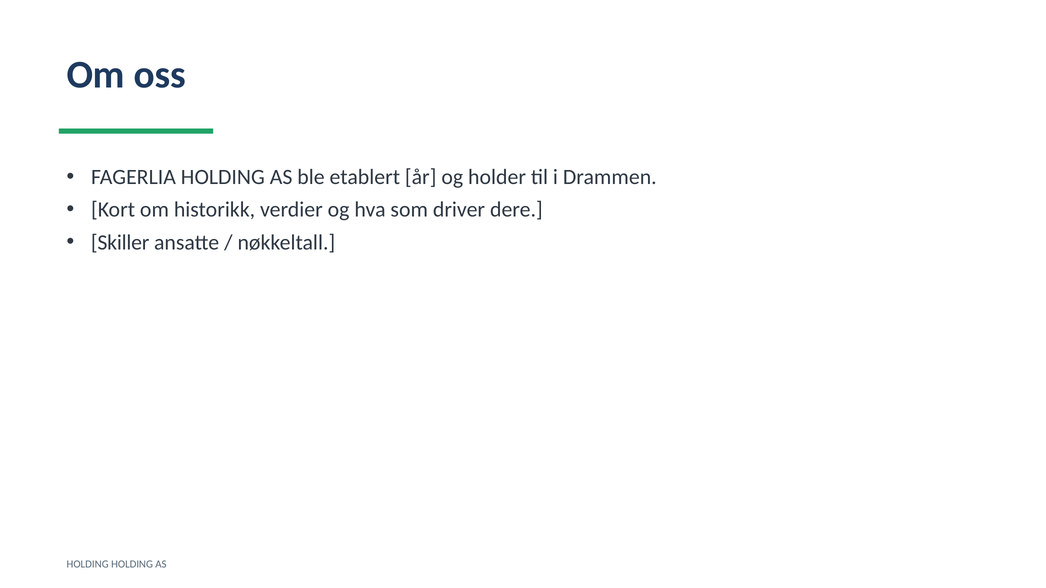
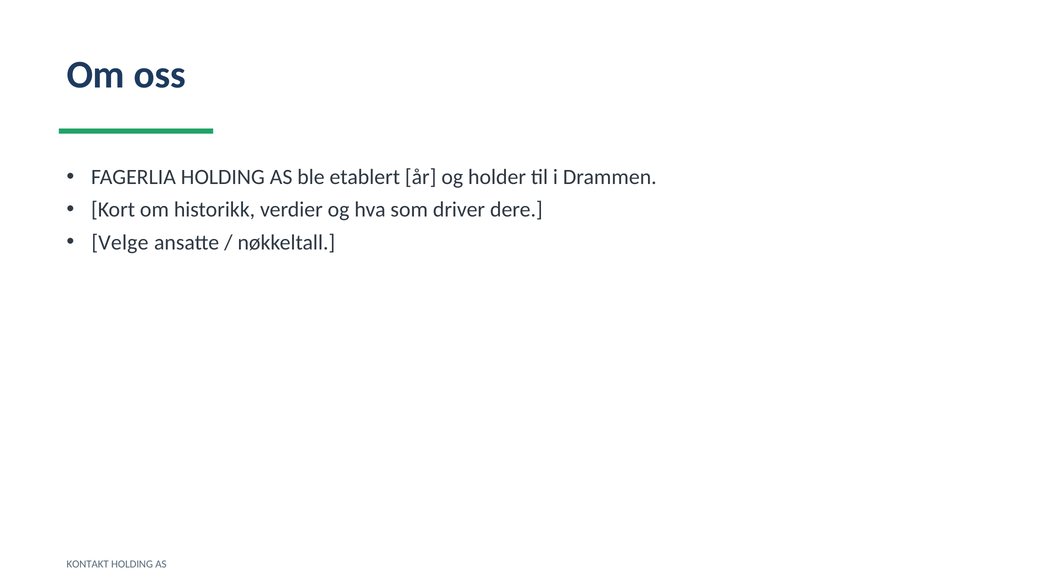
Skiller: Skiller -> Velge
HOLDING at (88, 565): HOLDING -> KONTAKT
